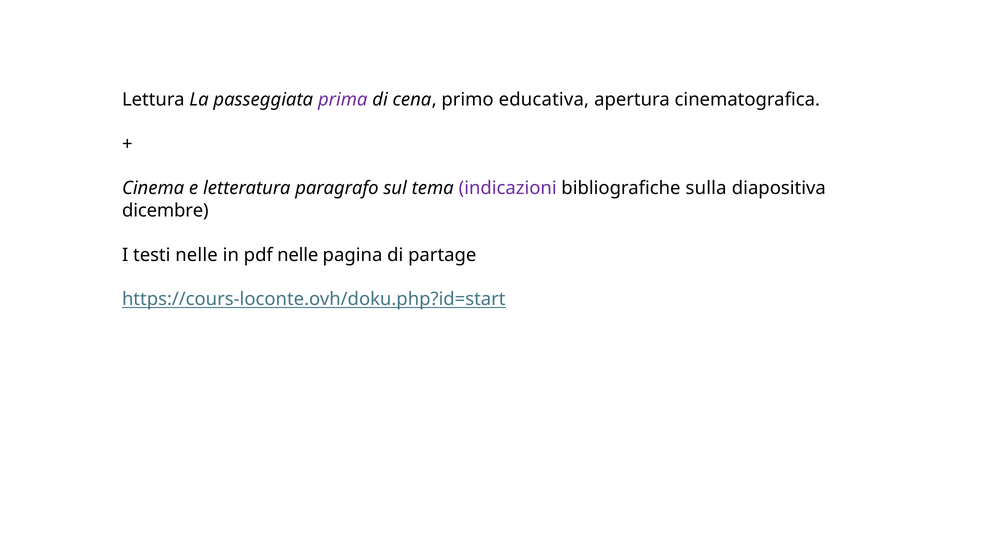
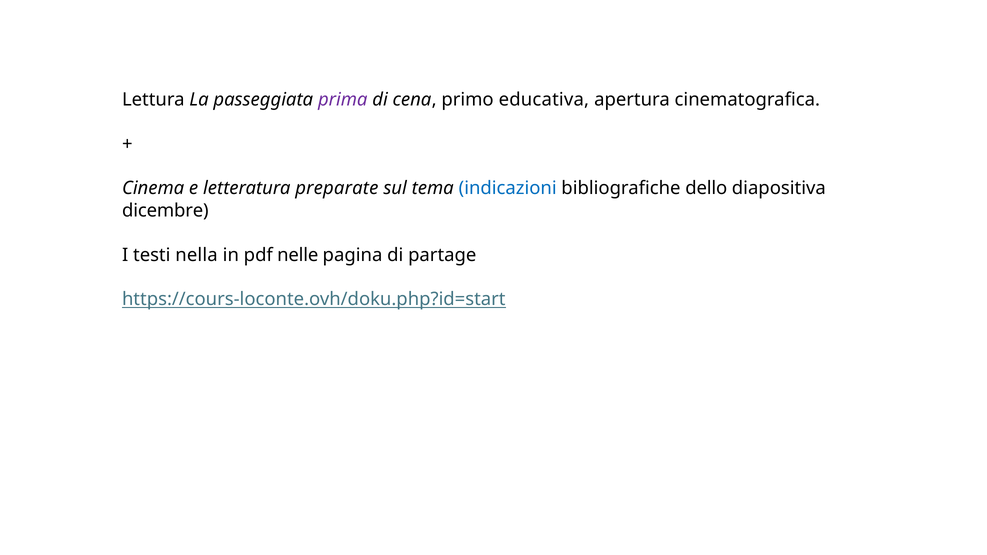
paragrafo: paragrafo -> preparate
indicazioni colour: purple -> blue
sulla: sulla -> dello
testi nelle: nelle -> nella
